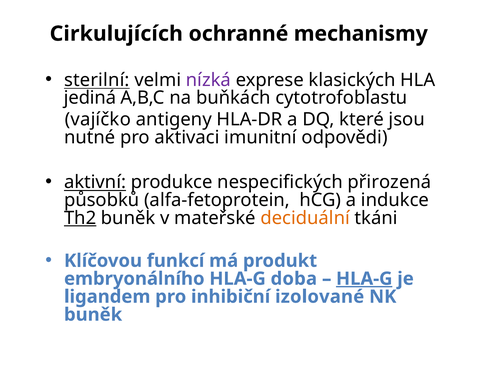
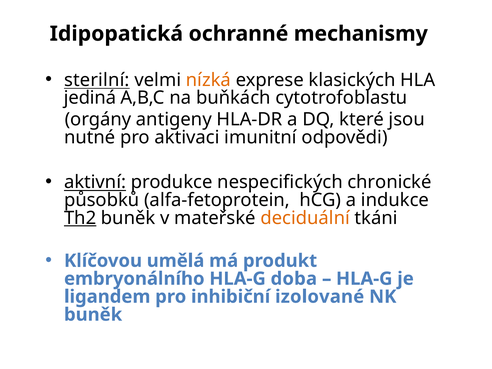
Cirkulujících: Cirkulujících -> Idipopatická
nízká colour: purple -> orange
vajíčko: vajíčko -> orgány
přirozená: přirozená -> chronické
funkcí: funkcí -> umělá
HLA-G at (364, 279) underline: present -> none
